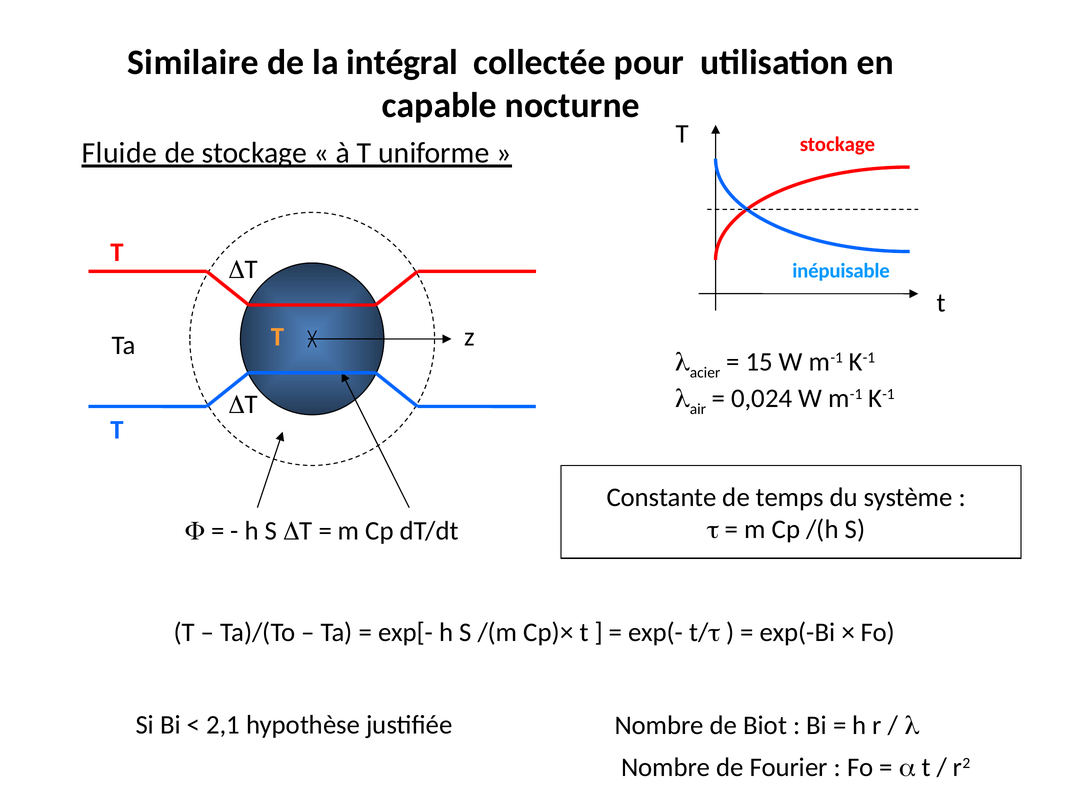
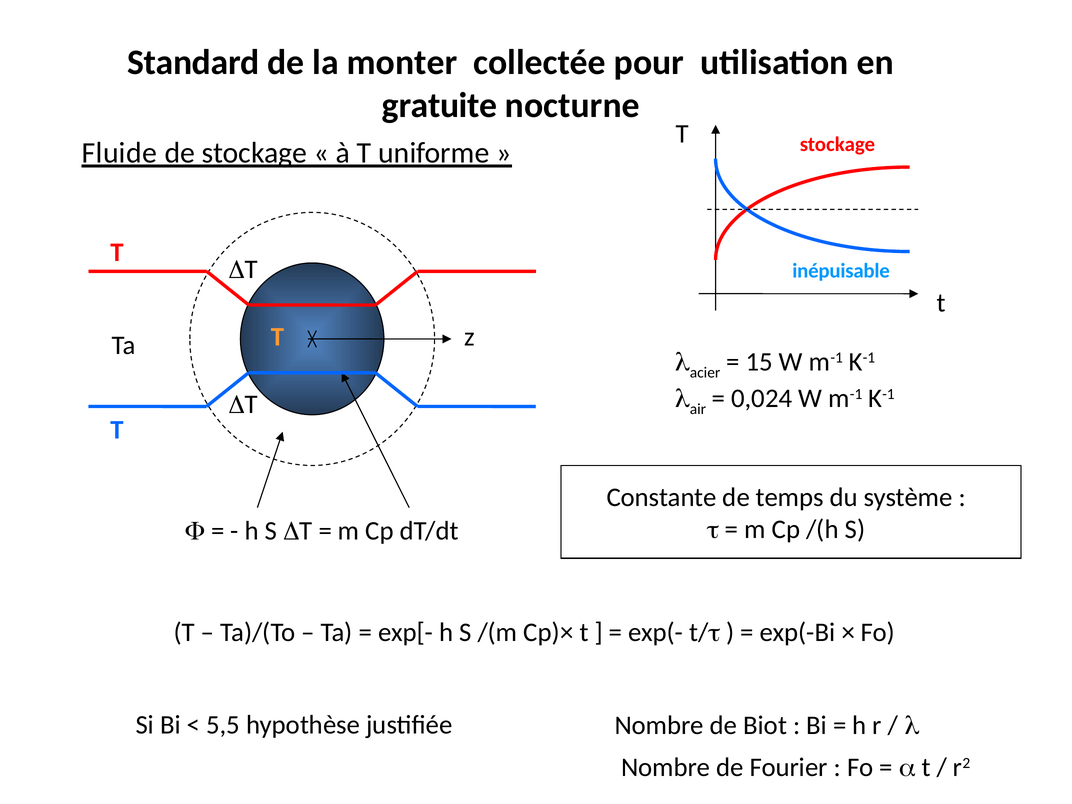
Similaire: Similaire -> Standard
intégral: intégral -> monter
capable: capable -> gratuite
2,1: 2,1 -> 5,5
